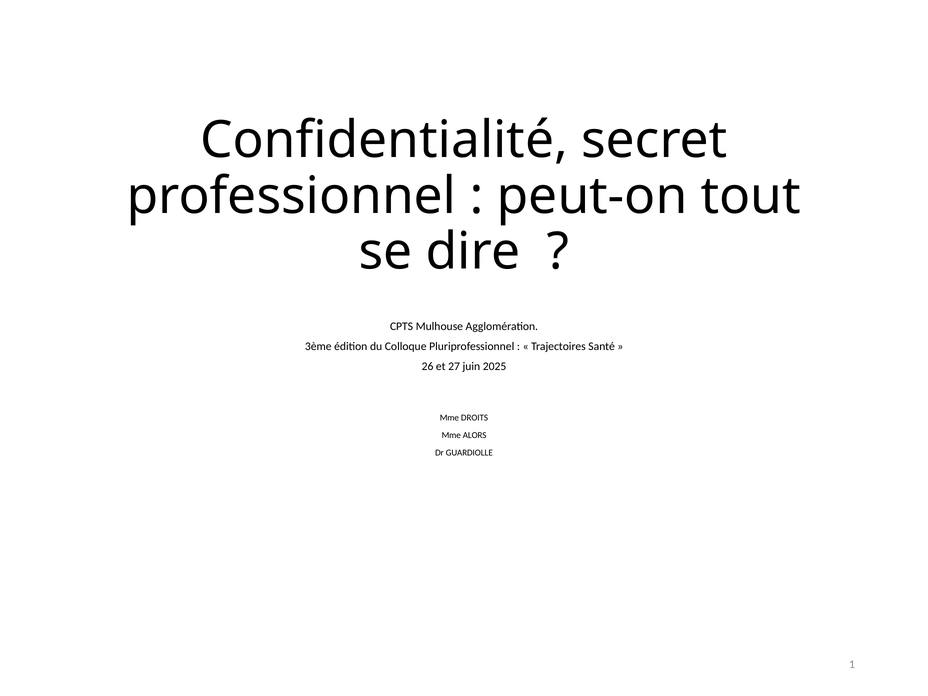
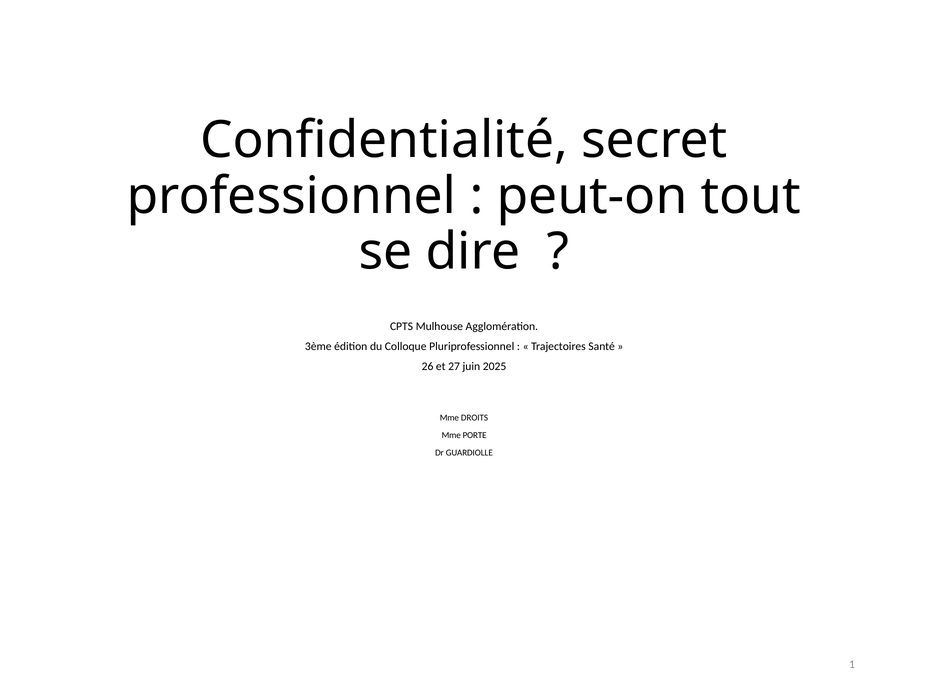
ALORS: ALORS -> PORTE
